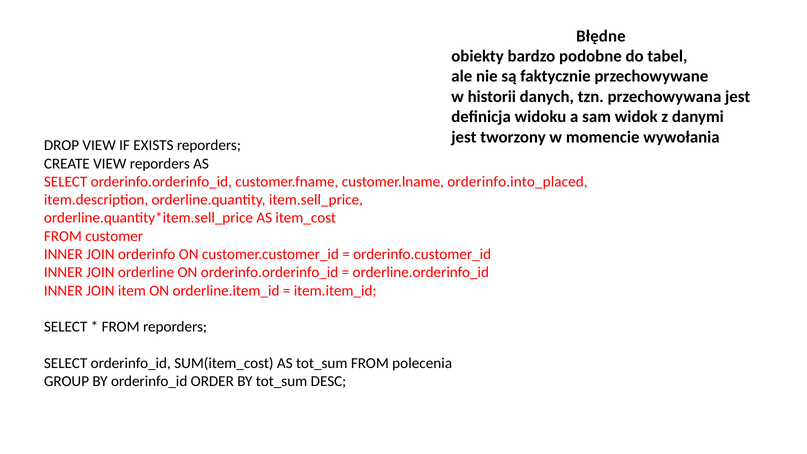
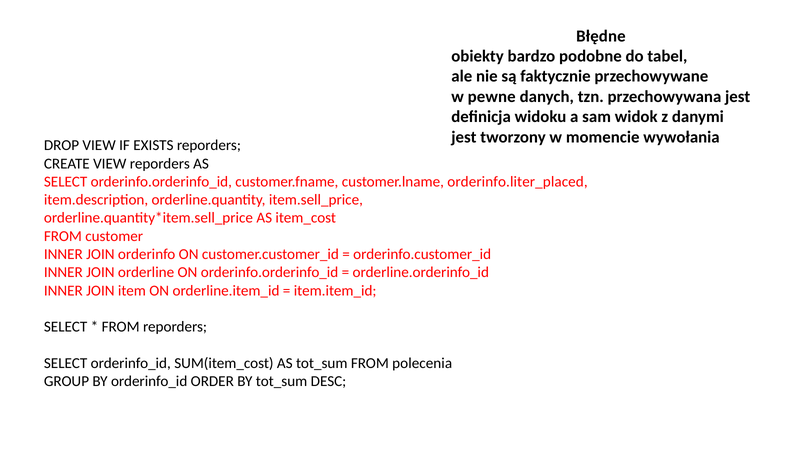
historii: historii -> pewne
orderinfo.into_placed: orderinfo.into_placed -> orderinfo.liter_placed
